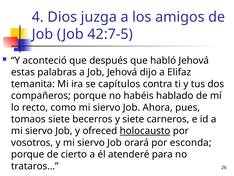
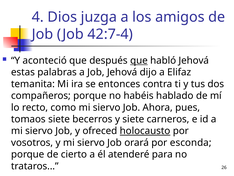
42:7-5: 42:7-5 -> 42:7-4
que at (139, 60) underline: none -> present
capítulos: capítulos -> entonces
